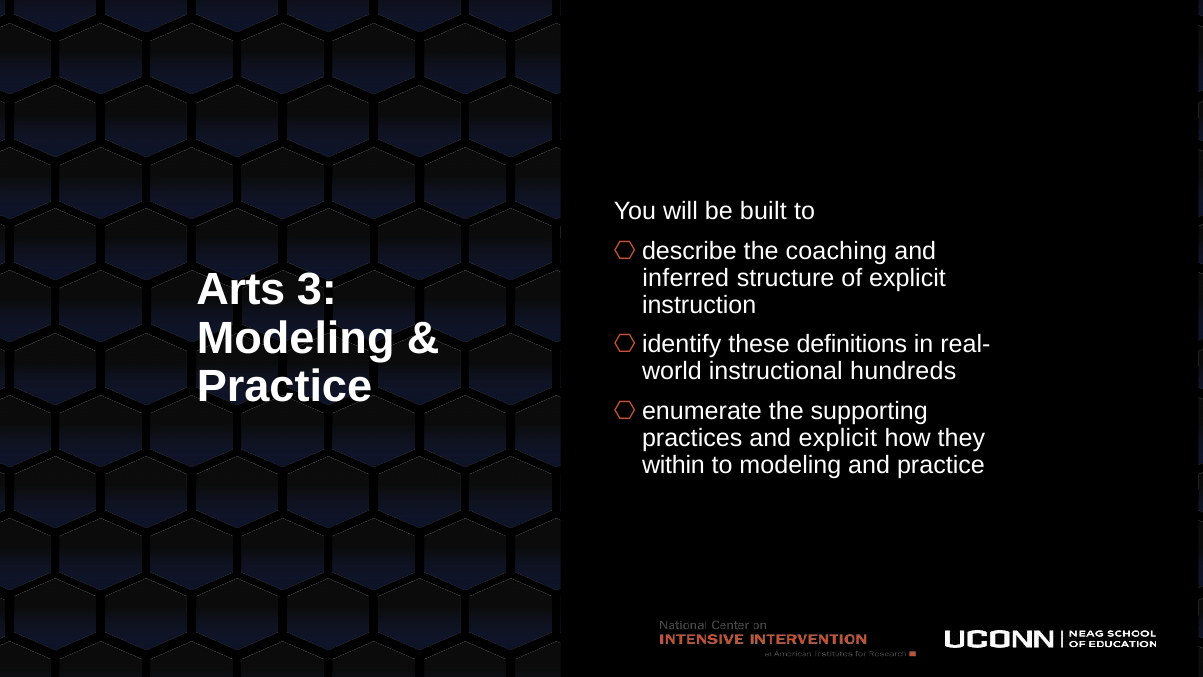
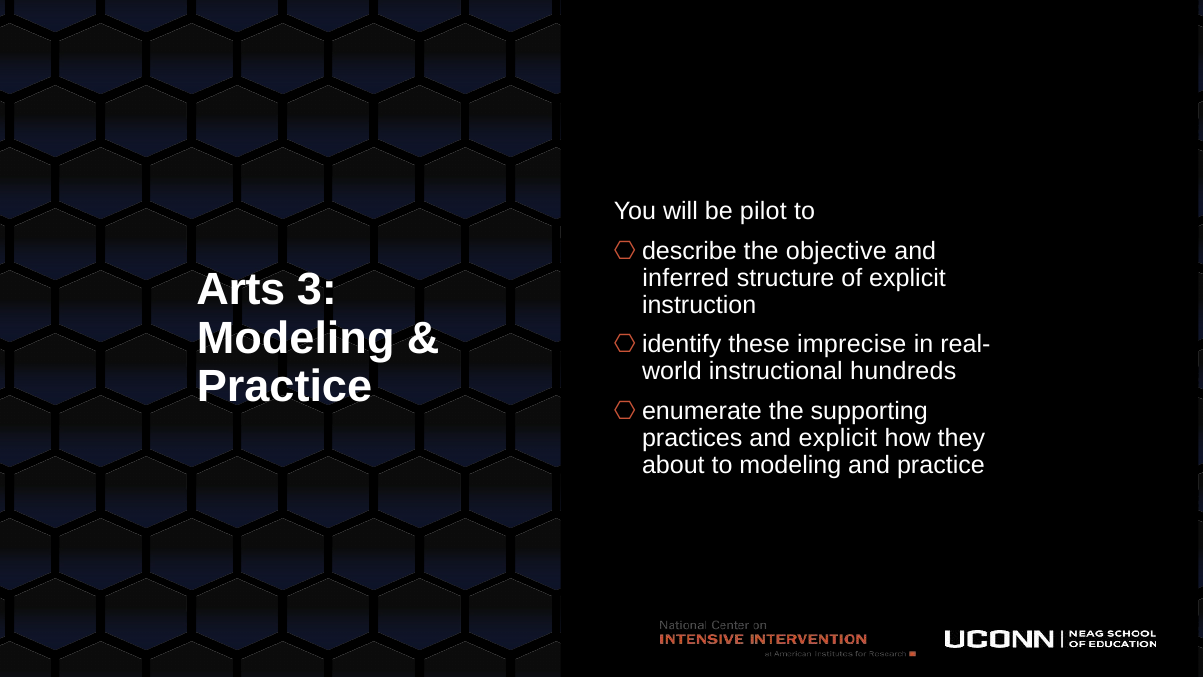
built: built -> pilot
coaching: coaching -> objective
definitions: definitions -> imprecise
within: within -> about
